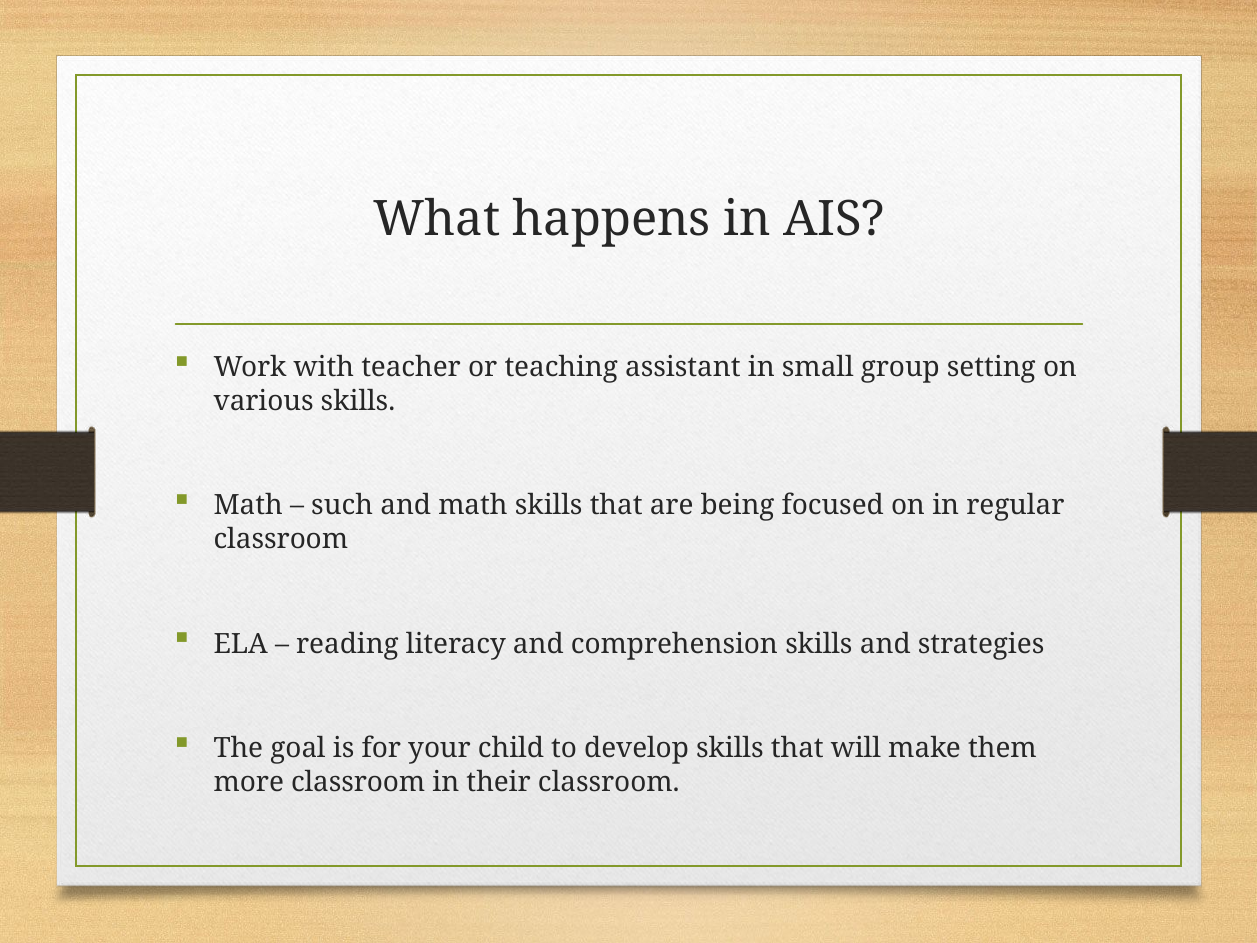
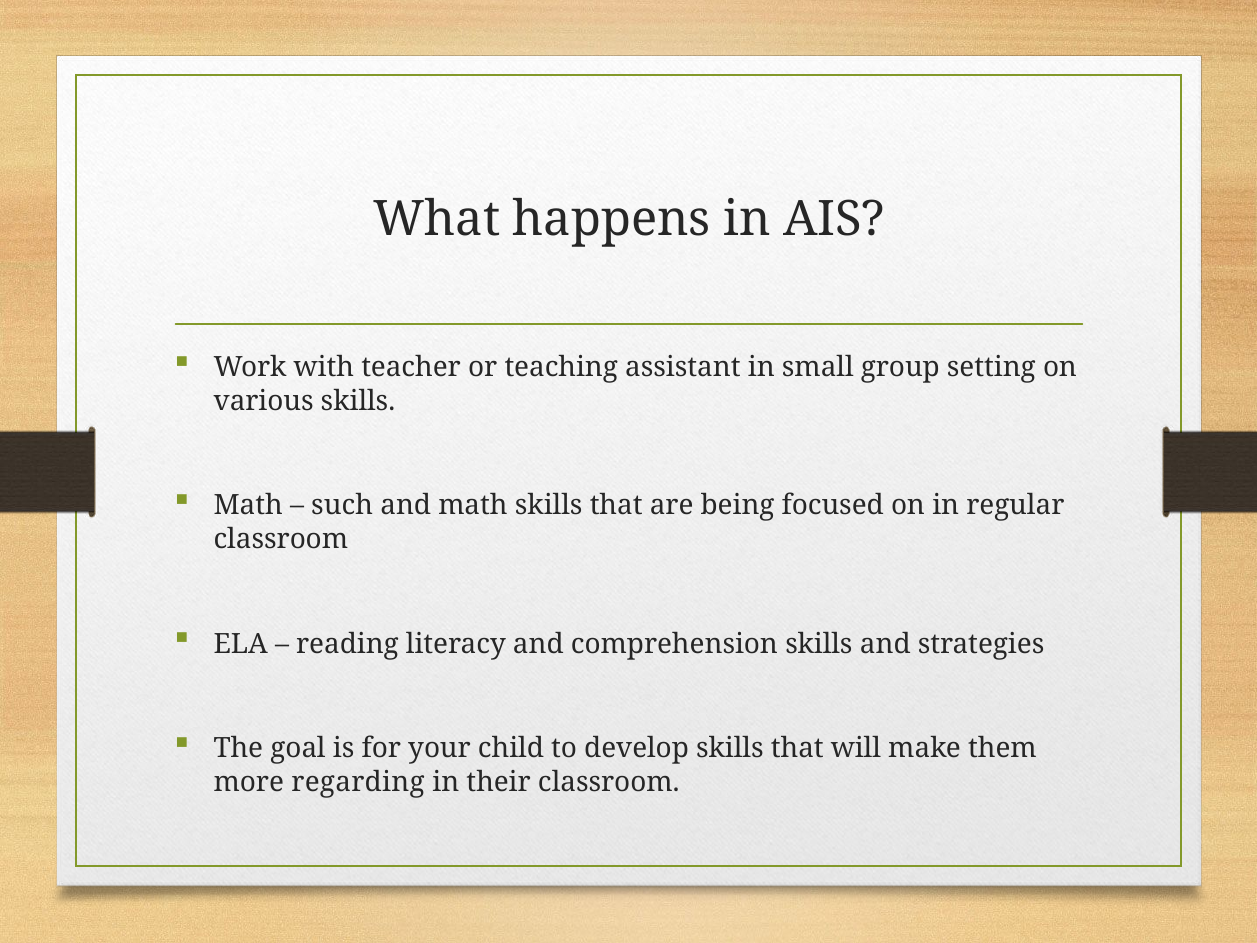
more classroom: classroom -> regarding
